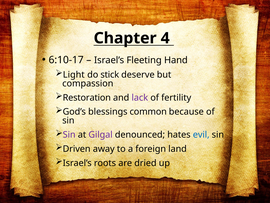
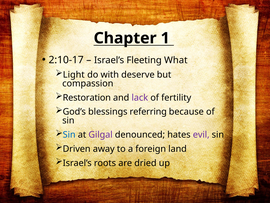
4: 4 -> 1
6:10-17: 6:10-17 -> 2:10-17
Hand: Hand -> What
stick: stick -> with
common: common -> referring
Sin at (69, 134) colour: purple -> blue
evil colour: blue -> purple
